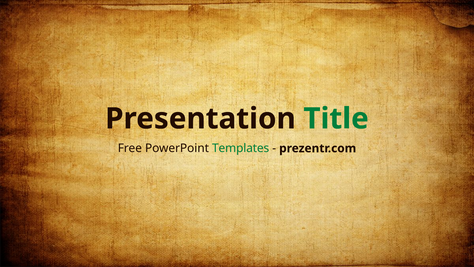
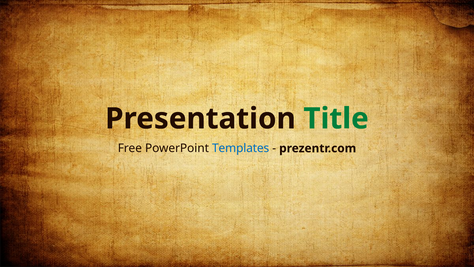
Templates colour: green -> blue
